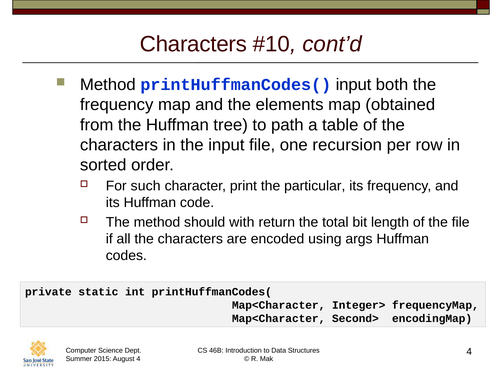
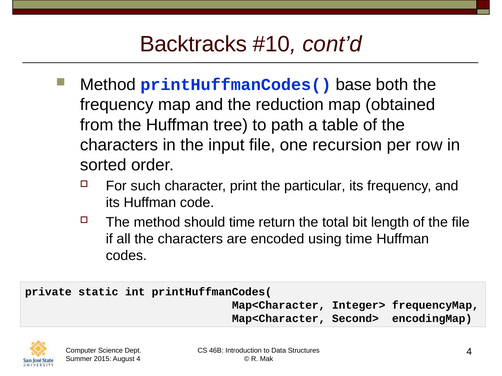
Characters at (193, 44): Characters -> Backtracks
printHuffmanCodes( input: input -> base
elements: elements -> reduction
should with: with -> time
using args: args -> time
